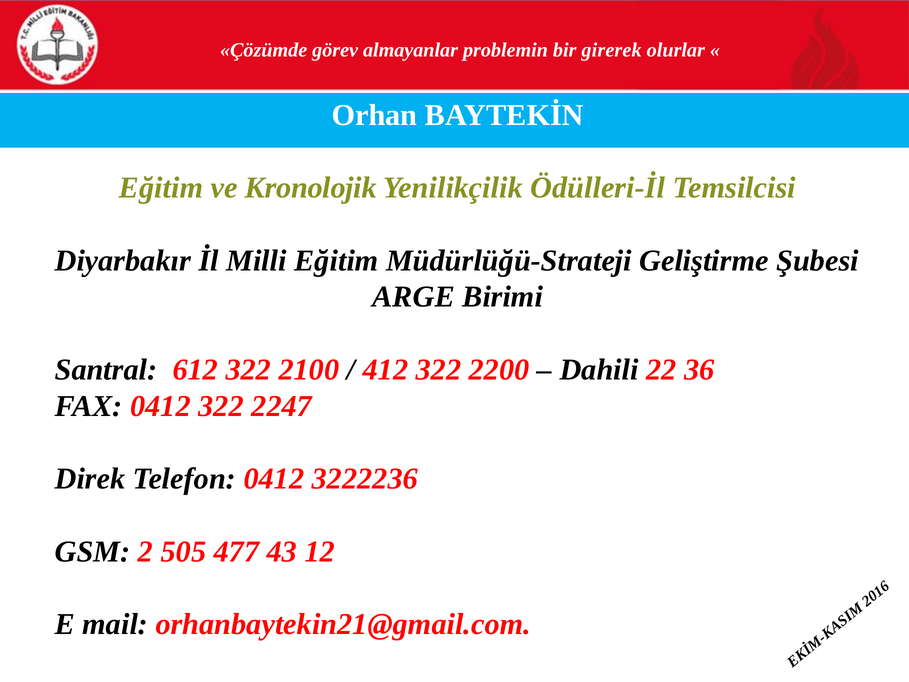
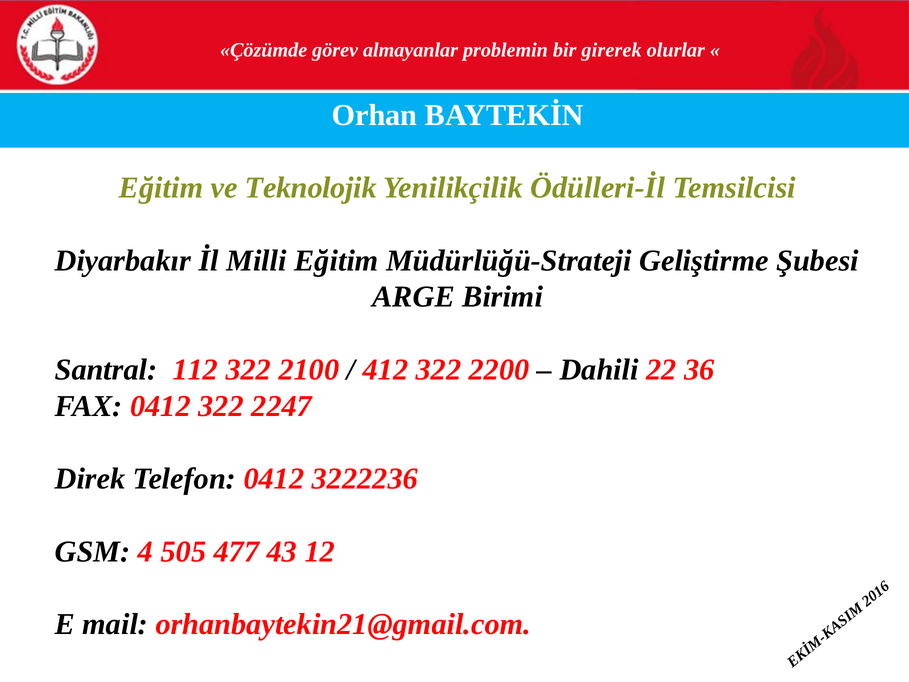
Kronolojik: Kronolojik -> Teknolojik
612: 612 -> 112
GSM 2: 2 -> 4
